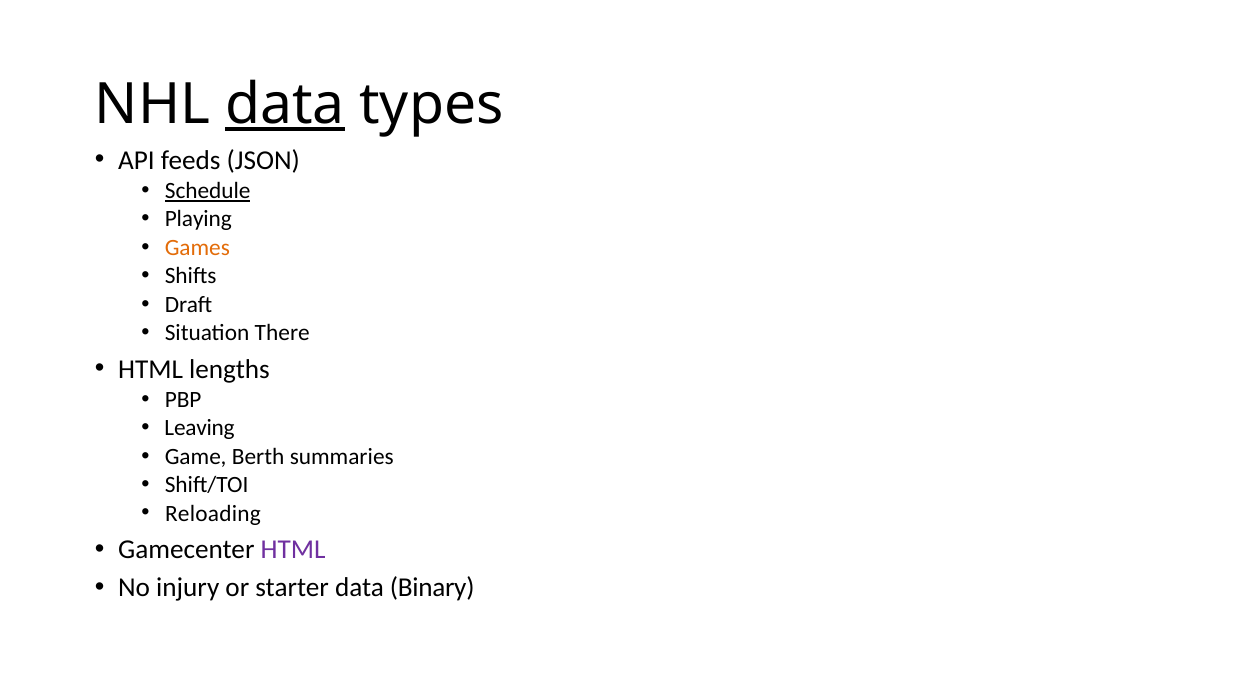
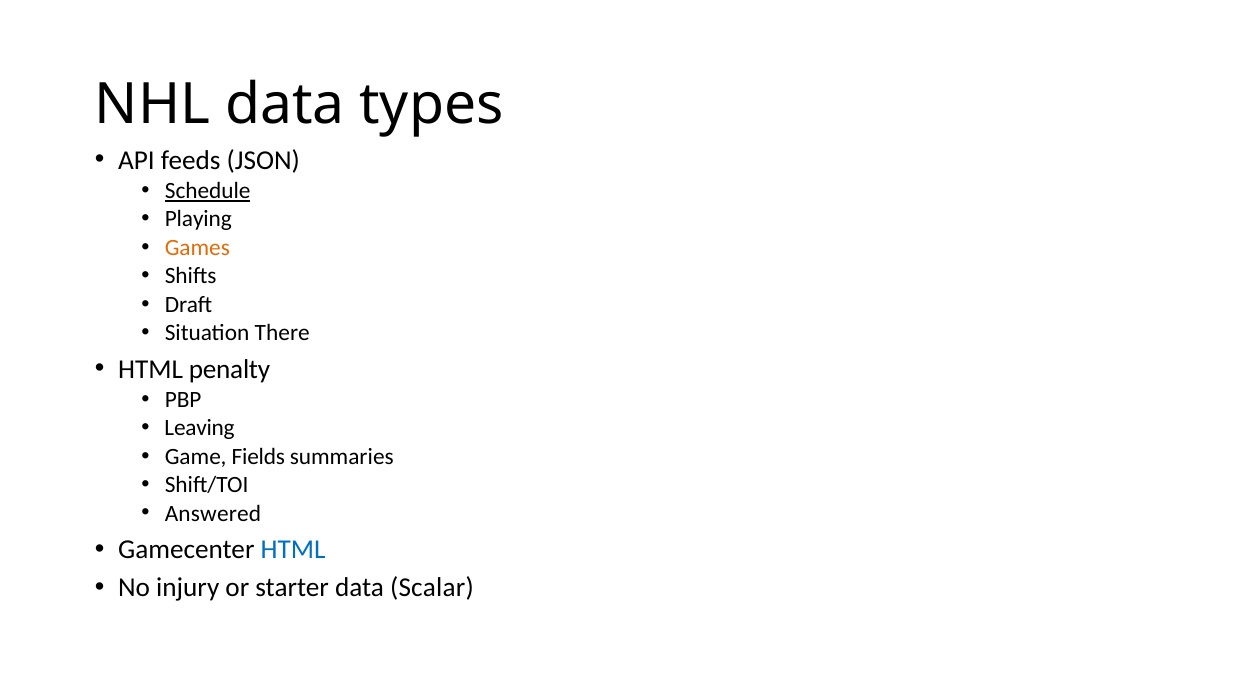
data at (285, 104) underline: present -> none
lengths: lengths -> penalty
Berth: Berth -> Fields
Reloading: Reloading -> Answered
HTML at (293, 550) colour: purple -> blue
Binary: Binary -> Scalar
